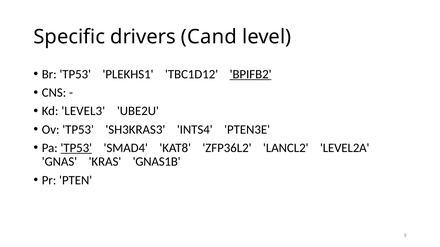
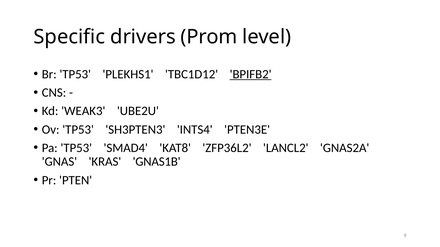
Cand: Cand -> Prom
LEVEL3: LEVEL3 -> WEAK3
SH3KRAS3: SH3KRAS3 -> SH3PTEN3
TP53 at (76, 148) underline: present -> none
LEVEL2A: LEVEL2A -> GNAS2A
